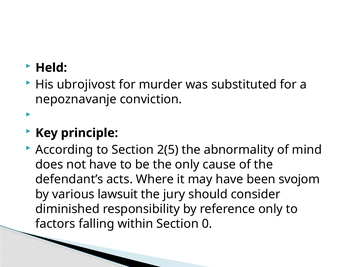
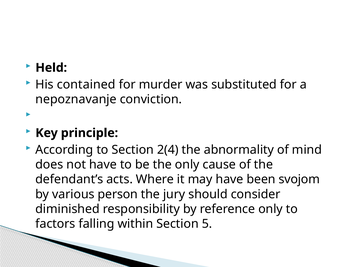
ubrojivost: ubrojivost -> contained
2(5: 2(5 -> 2(4
lawsuit: lawsuit -> person
0: 0 -> 5
